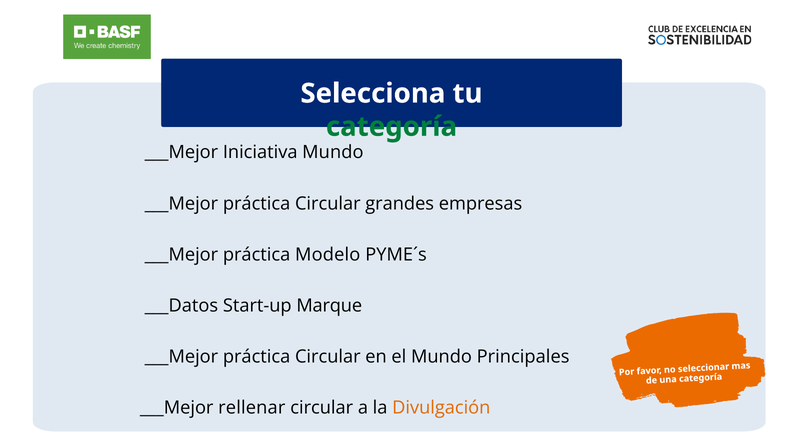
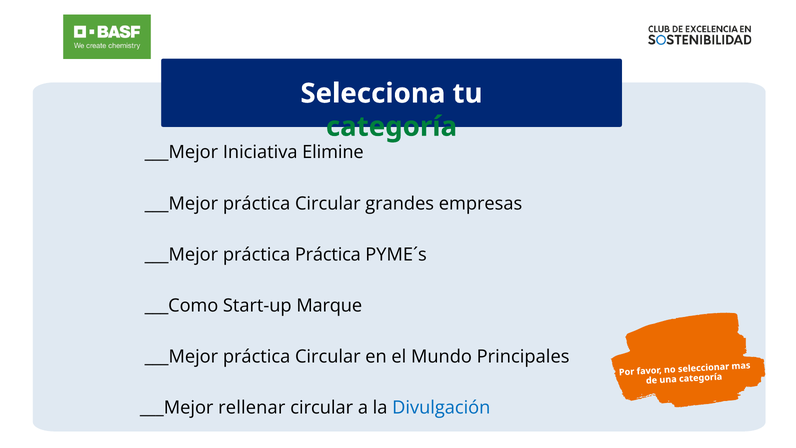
Iniciativa Mundo: Mundo -> Elimine
práctica Modelo: Modelo -> Práctica
___Datos: ___Datos -> ___Como
Divulgación colour: orange -> blue
